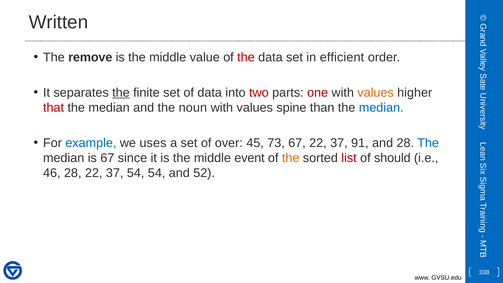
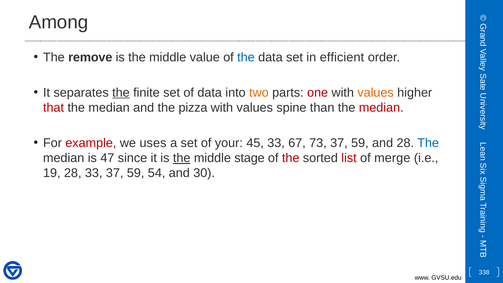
Written: Written -> Among
the at (246, 57) colour: red -> blue
two colour: red -> orange
noun: noun -> pizza
median at (381, 108) colour: blue -> red
example colour: blue -> red
over: over -> your
45 73: 73 -> 33
67 22: 22 -> 73
91 at (360, 143): 91 -> 59
is 67: 67 -> 47
the at (182, 158) underline: none -> present
event: event -> stage
the at (291, 158) colour: orange -> red
should: should -> merge
46: 46 -> 19
28 22: 22 -> 33
54 at (136, 173): 54 -> 59
52: 52 -> 30
